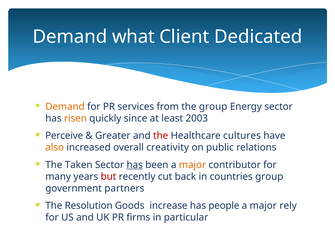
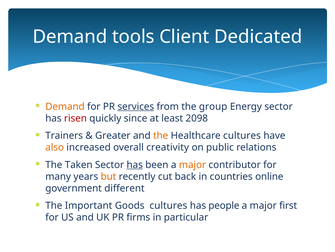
what: what -> tools
services underline: none -> present
risen colour: orange -> red
2003: 2003 -> 2098
Perceive: Perceive -> Trainers
the at (161, 135) colour: red -> orange
but colour: red -> orange
countries group: group -> online
partners: partners -> different
Resolution: Resolution -> Important
Goods increase: increase -> cultures
rely: rely -> first
